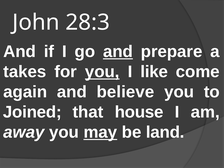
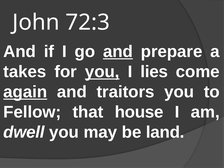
28:3: 28:3 -> 72:3
like: like -> lies
again underline: none -> present
believe: believe -> traitors
Joined: Joined -> Fellow
away: away -> dwell
may underline: present -> none
